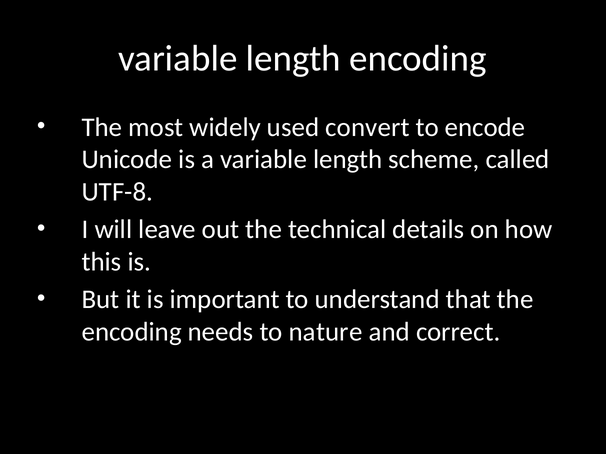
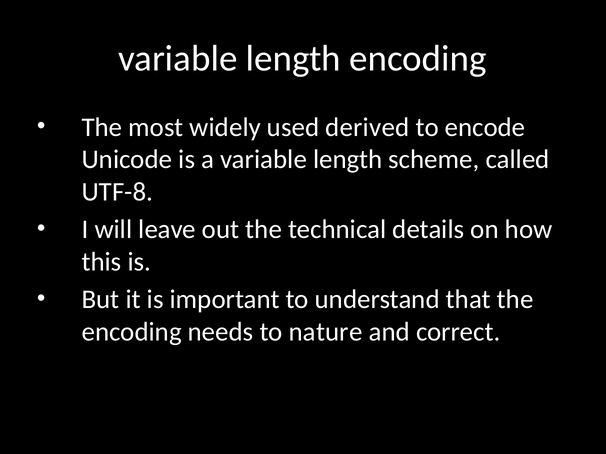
convert: convert -> derived
